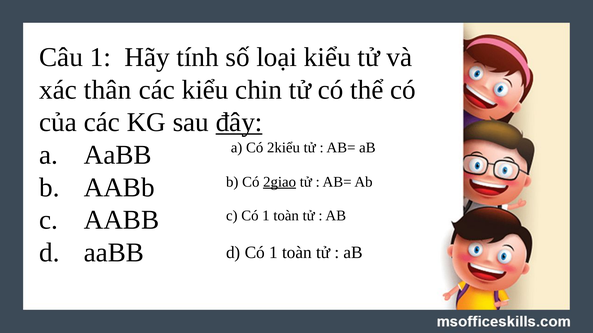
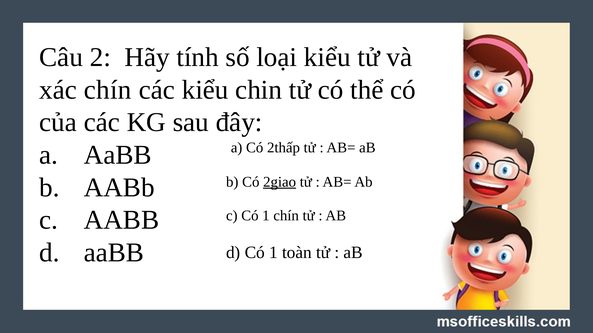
Câu 1: 1 -> 2
xác thân: thân -> chín
đây underline: present -> none
2kiểu: 2kiểu -> 2thấp
c Có 1 toàn: toàn -> chín
